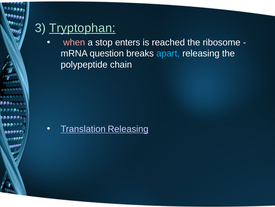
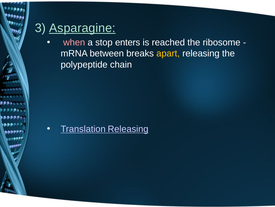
Tryptophan: Tryptophan -> Asparagine
question: question -> between
apart colour: light blue -> yellow
